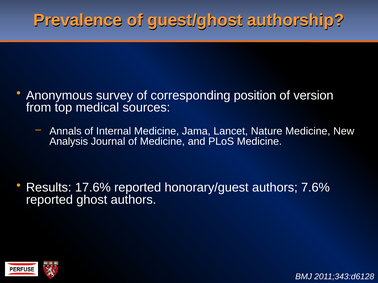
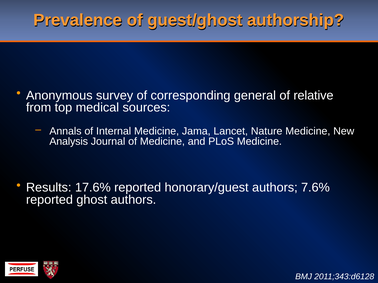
position: position -> general
version: version -> relative
